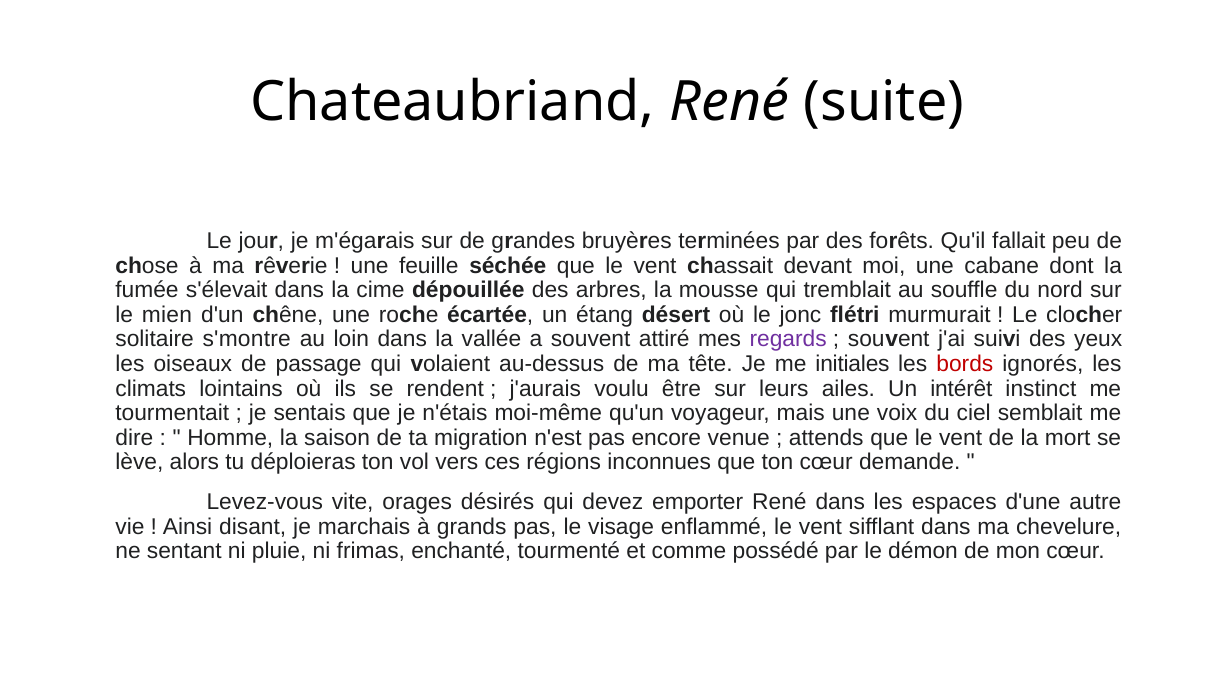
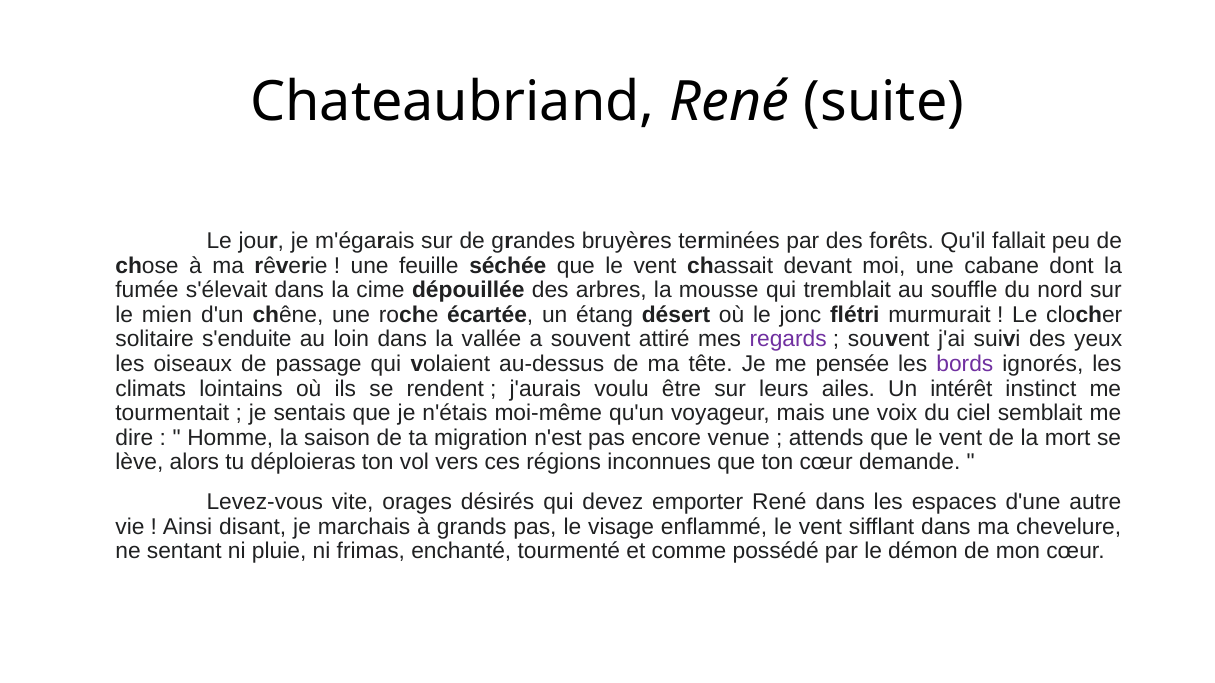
s'montre: s'montre -> s'enduite
initiales: initiales -> pensée
bords colour: red -> purple
